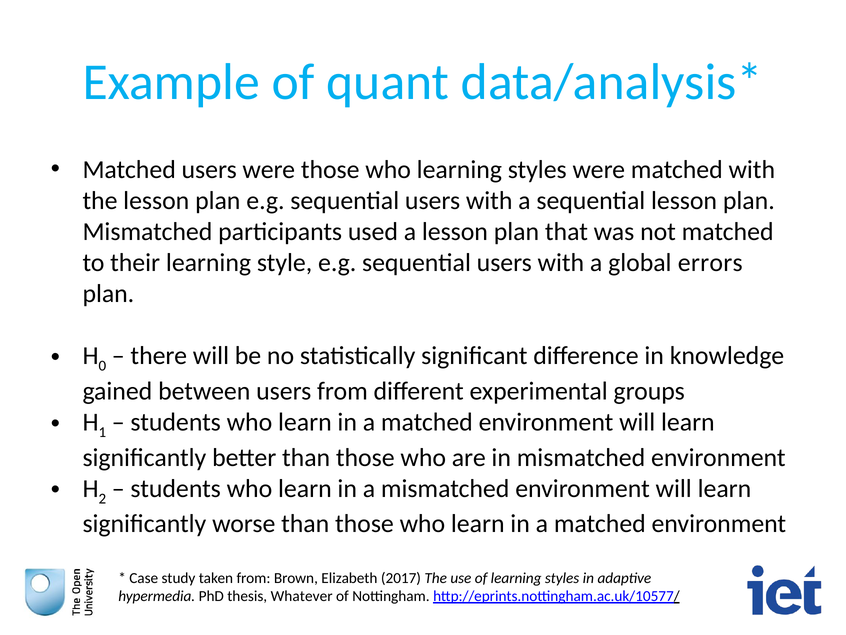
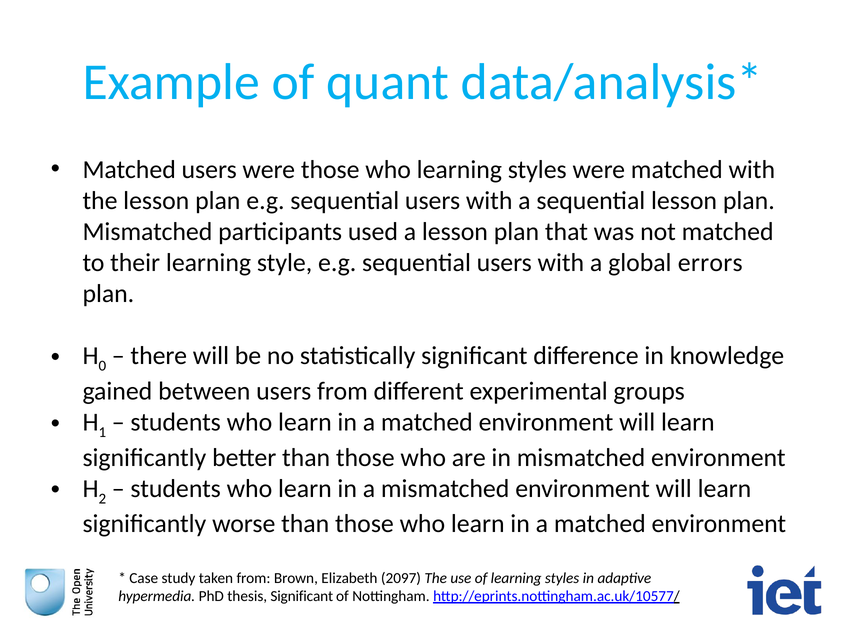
2017: 2017 -> 2097
thesis Whatever: Whatever -> Significant
